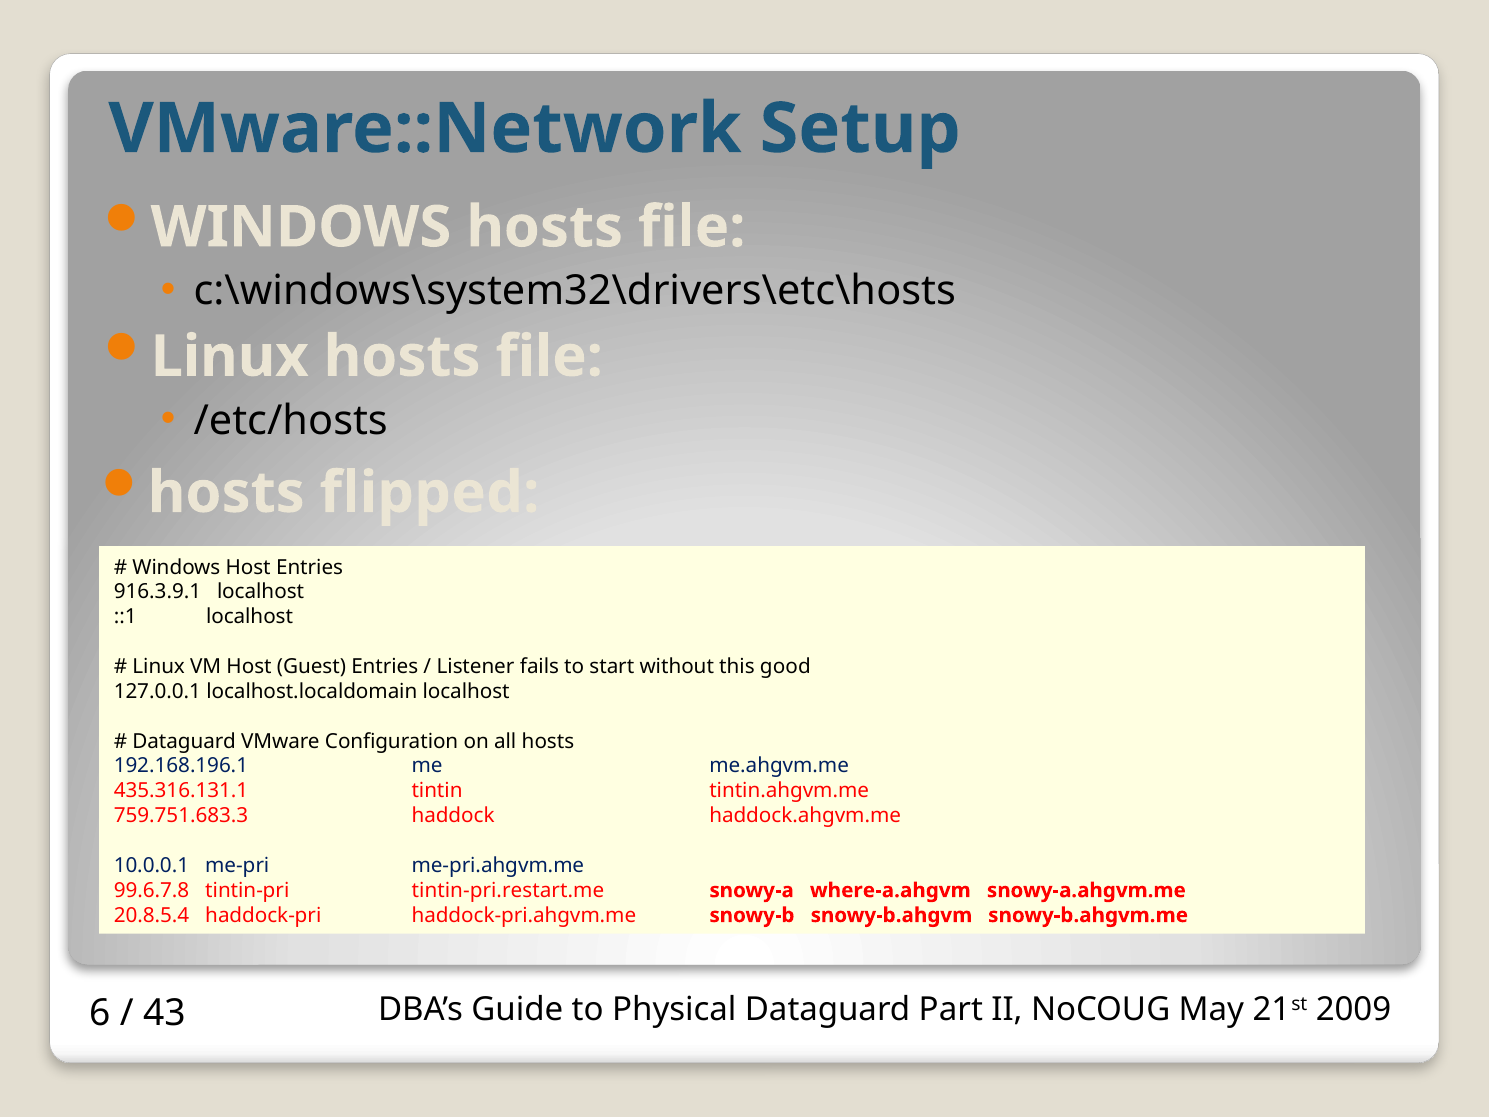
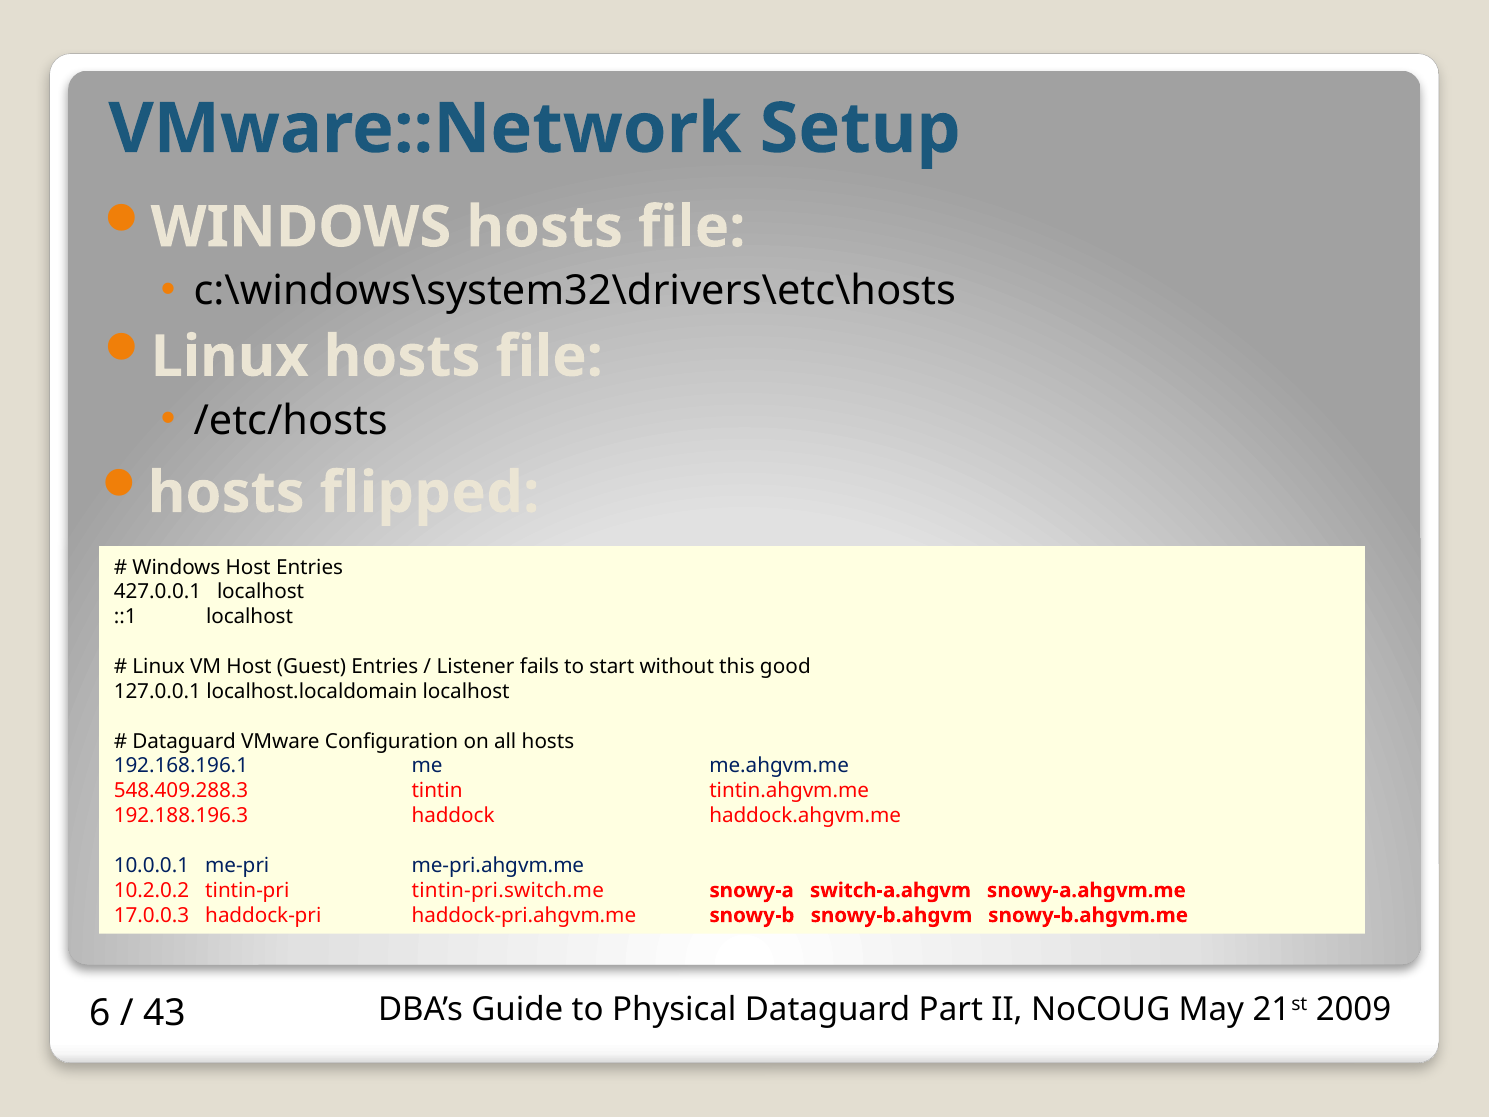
916.3.9.1: 916.3.9.1 -> 427.0.0.1
435.316.131.1: 435.316.131.1 -> 548.409.288.3
759.751.683.3: 759.751.683.3 -> 192.188.196.3
99.6.7.8: 99.6.7.8 -> 10.2.0.2
tintin-pri.restart.me: tintin-pri.restart.me -> tintin-pri.switch.me
where-a.ahgvm: where-a.ahgvm -> switch-a.ahgvm
20.8.5.4: 20.8.5.4 -> 17.0.0.3
